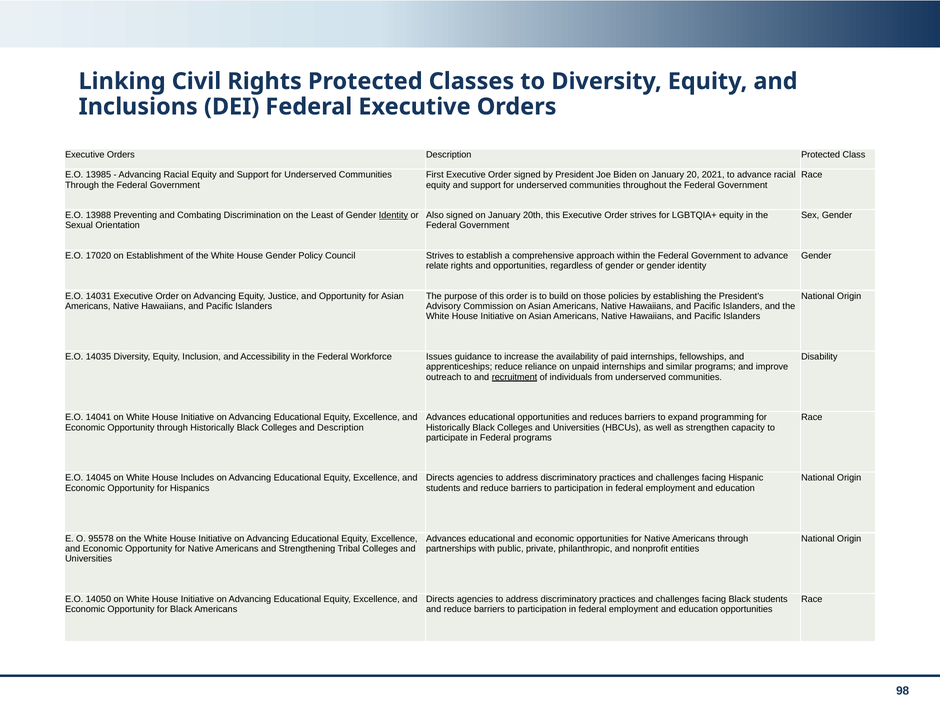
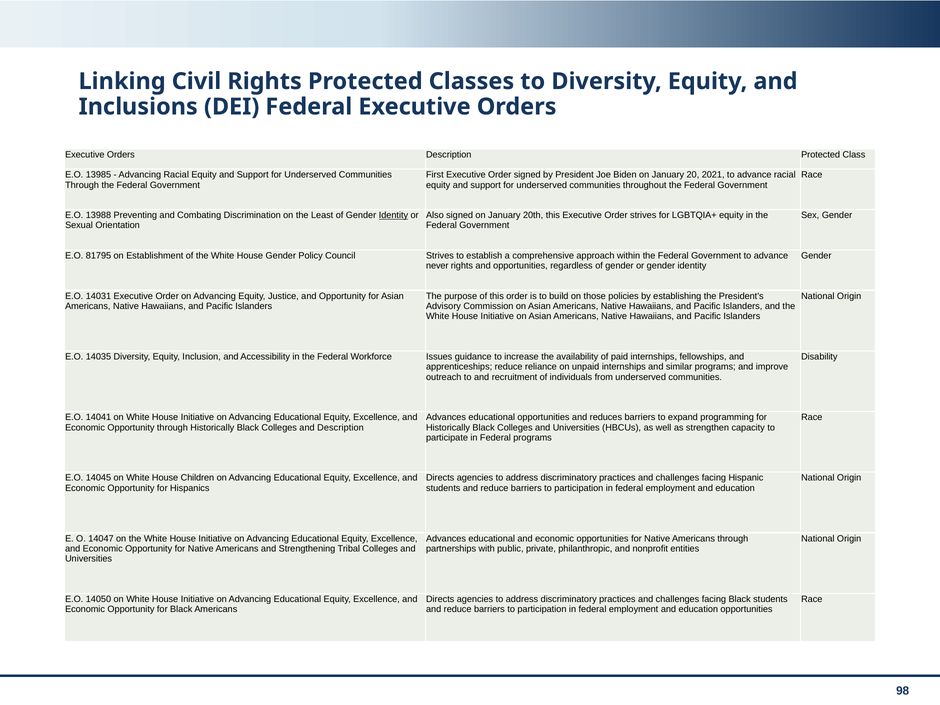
17020: 17020 -> 81795
relate: relate -> never
recruitment underline: present -> none
Includes: Includes -> Children
95578: 95578 -> 14047
